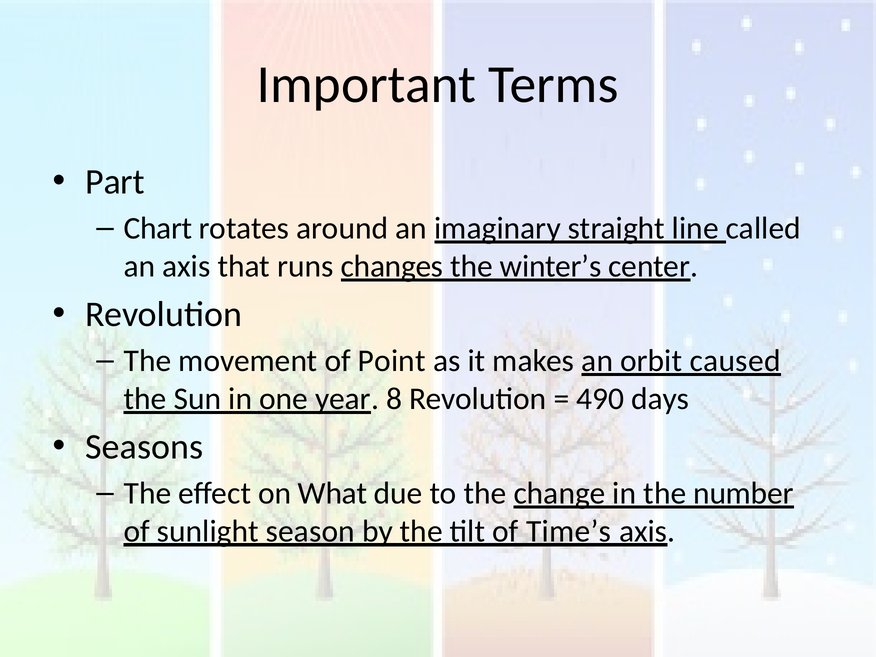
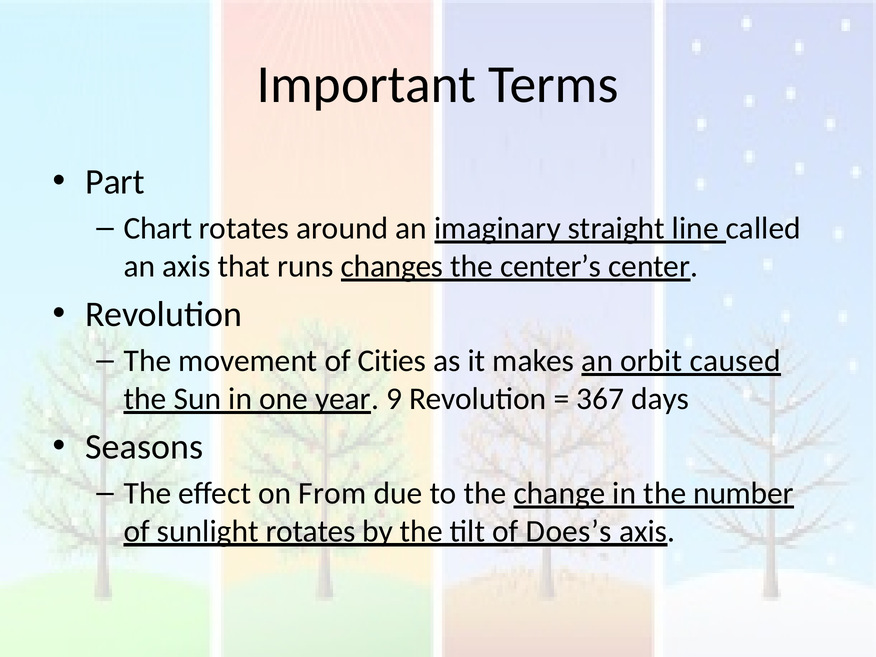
winter’s: winter’s -> center’s
Point: Point -> Cities
8: 8 -> 9
490: 490 -> 367
What: What -> From
sunlight season: season -> rotates
Time’s: Time’s -> Does’s
